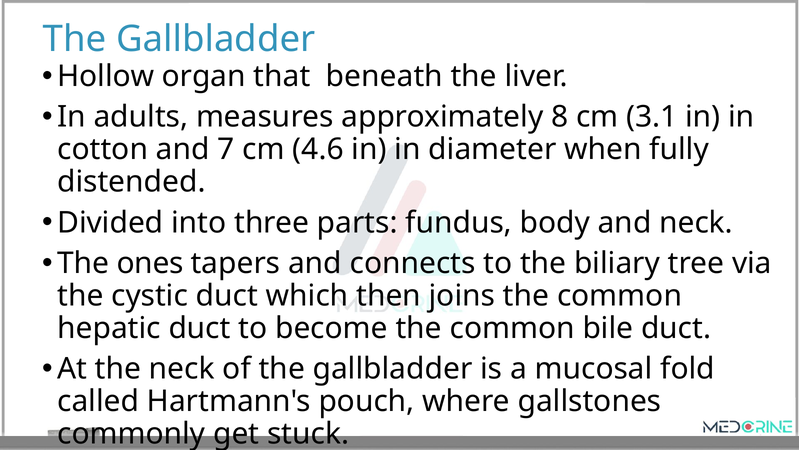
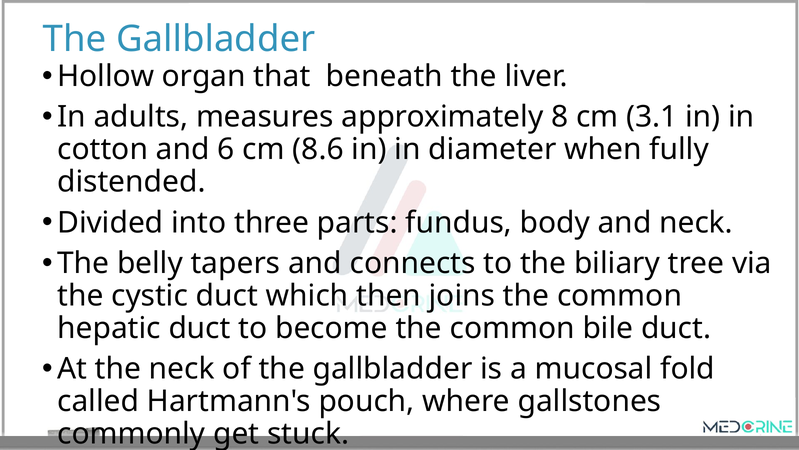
7: 7 -> 6
4.6: 4.6 -> 8.6
ones: ones -> belly
